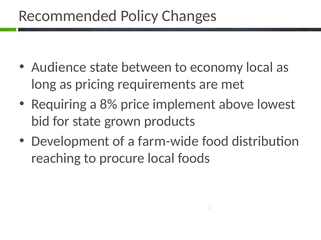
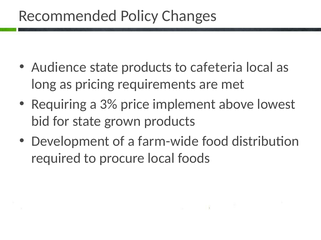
state between: between -> products
economy: economy -> cafeteria
8%: 8% -> 3%
reaching: reaching -> required
